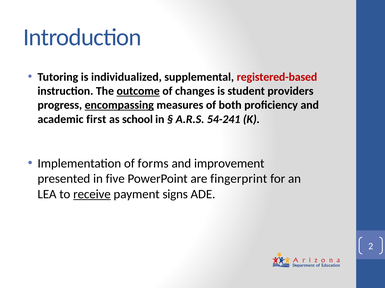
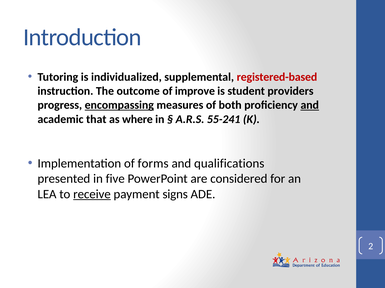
outcome underline: present -> none
changes: changes -> improve
and at (310, 105) underline: none -> present
first: first -> that
school: school -> where
54-241: 54-241 -> 55-241
improvement: improvement -> qualifications
fingerprint: fingerprint -> considered
